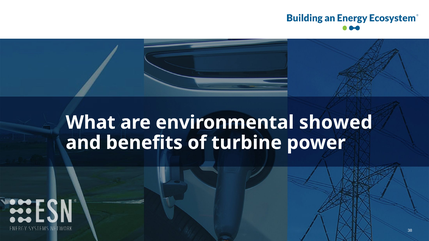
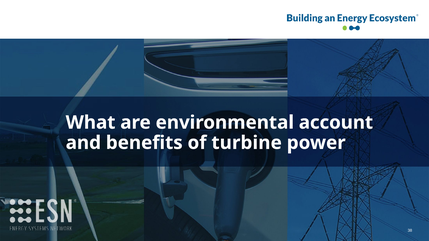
showed: showed -> account
